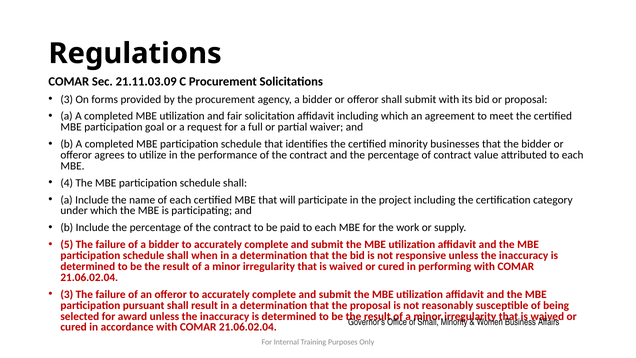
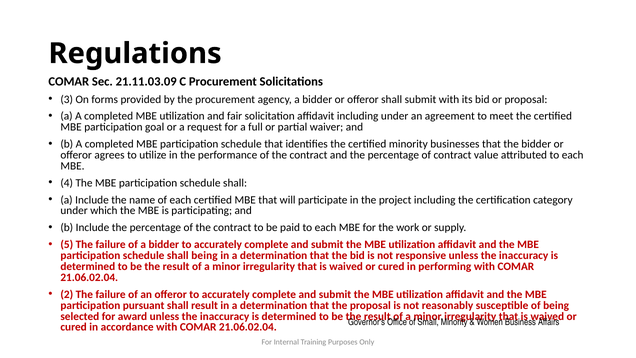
including which: which -> under
shall when: when -> being
3 at (67, 294): 3 -> 2
